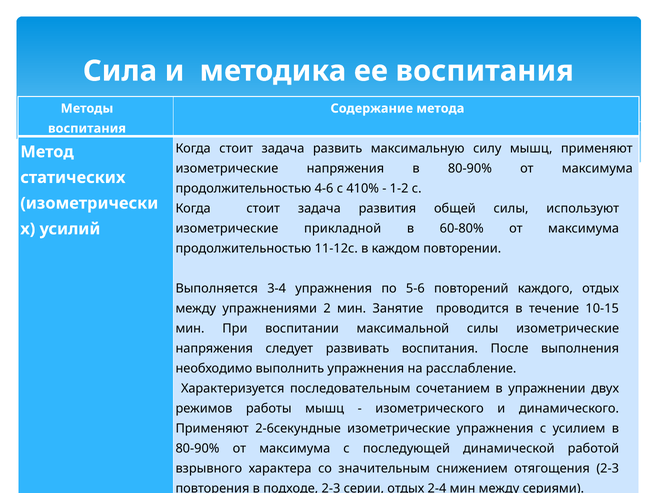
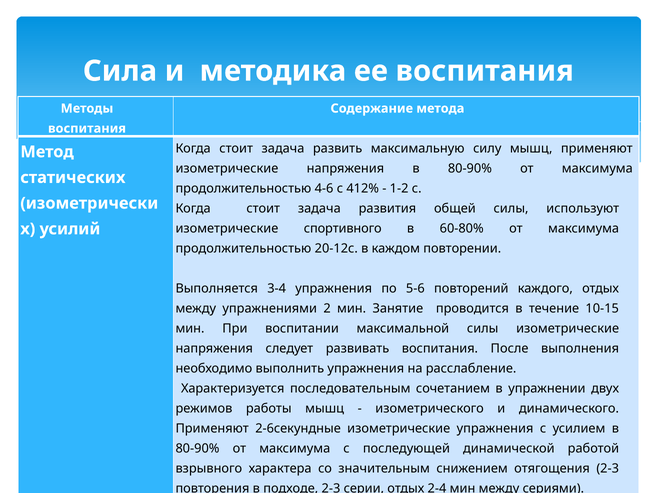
410%: 410% -> 412%
прикладной: прикладной -> спортивного
11-12с: 11-12с -> 20-12с
